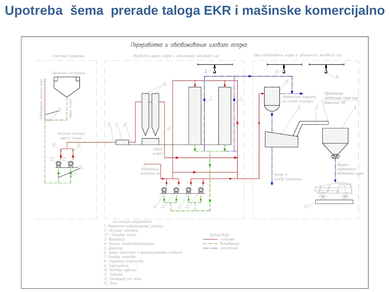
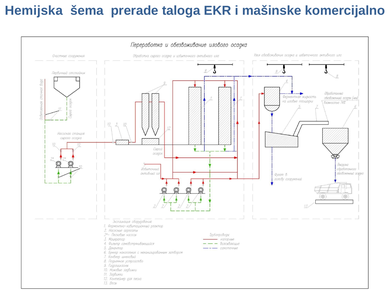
Upotreba: Upotreba -> Hemijska
